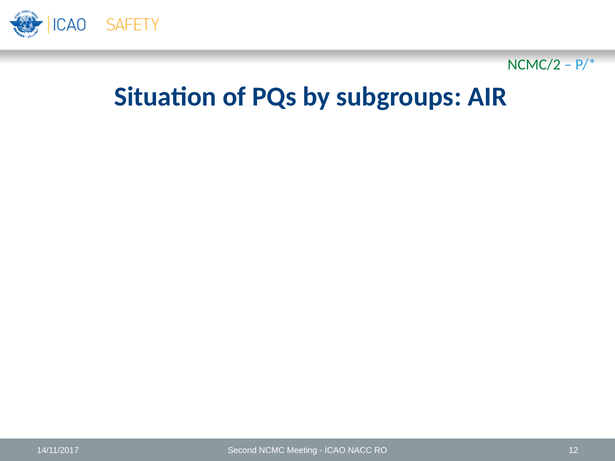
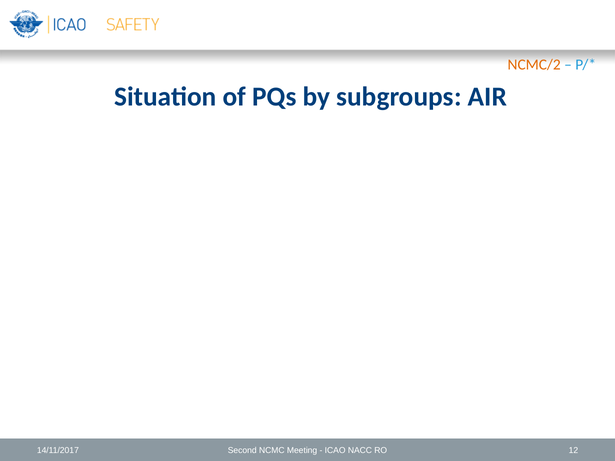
NCMC/2 colour: green -> orange
